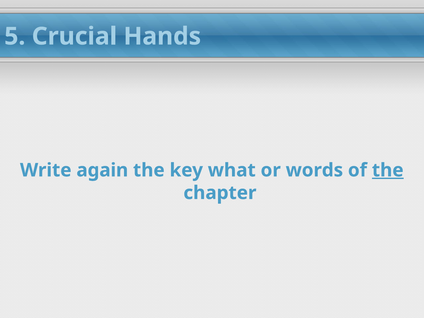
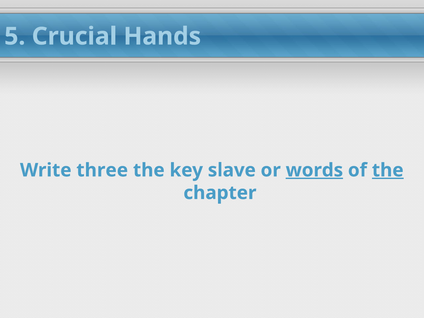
again: again -> three
what: what -> slave
words underline: none -> present
